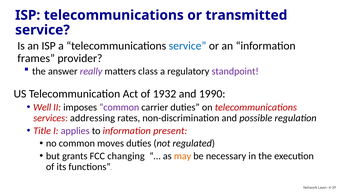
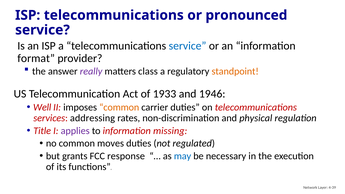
transmitted: transmitted -> pronounced
frames: frames -> format
standpoint colour: purple -> orange
1932: 1932 -> 1933
1990: 1990 -> 1946
common at (119, 107) colour: purple -> orange
possible: possible -> physical
present: present -> missing
changing: changing -> response
may colour: orange -> blue
